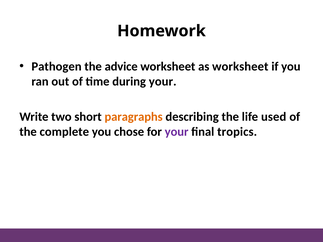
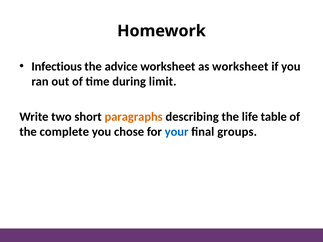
Pathogen: Pathogen -> Infectious
during your: your -> limit
used: used -> table
your at (177, 132) colour: purple -> blue
tropics: tropics -> groups
